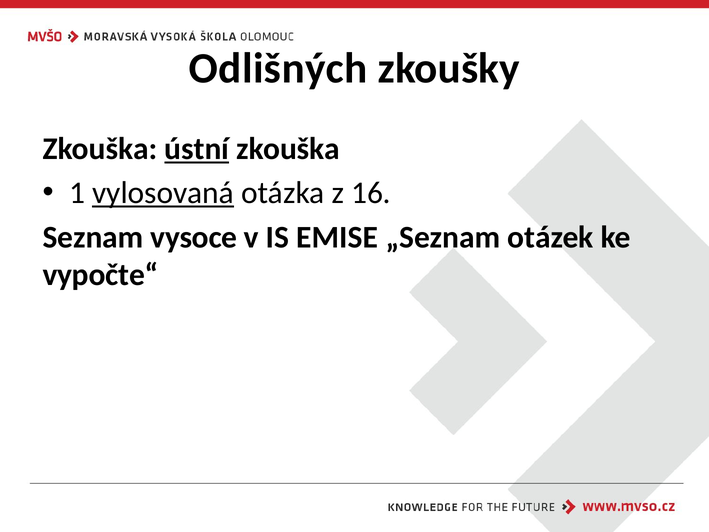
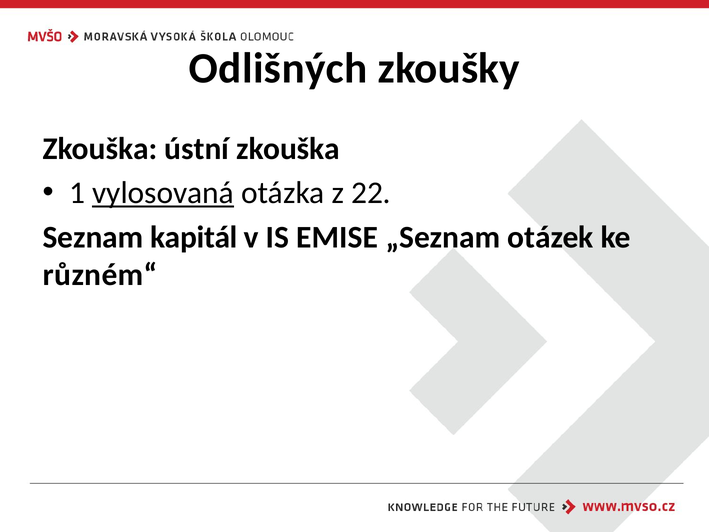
ústní underline: present -> none
16: 16 -> 22
vysoce: vysoce -> kapitál
vypočte“: vypočte“ -> různém“
